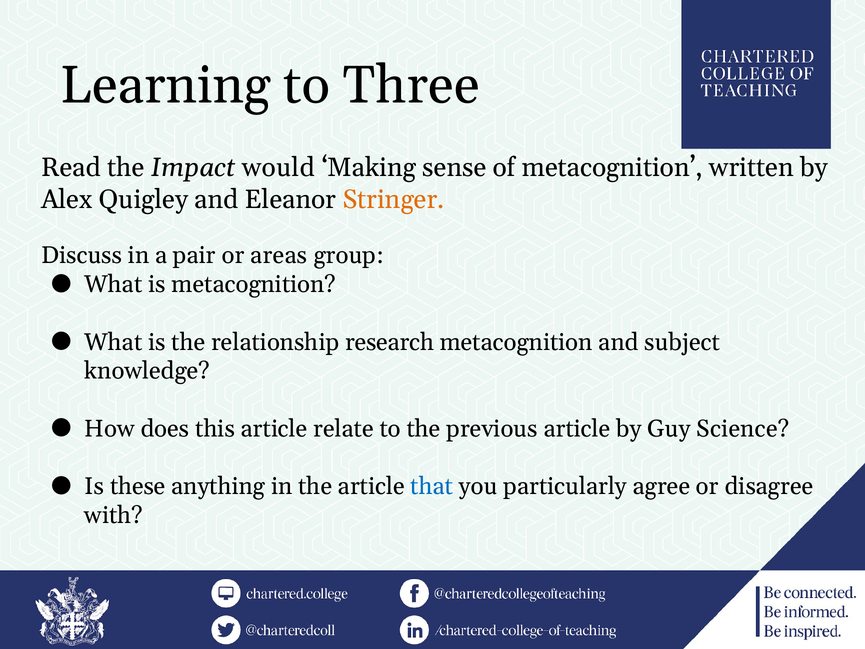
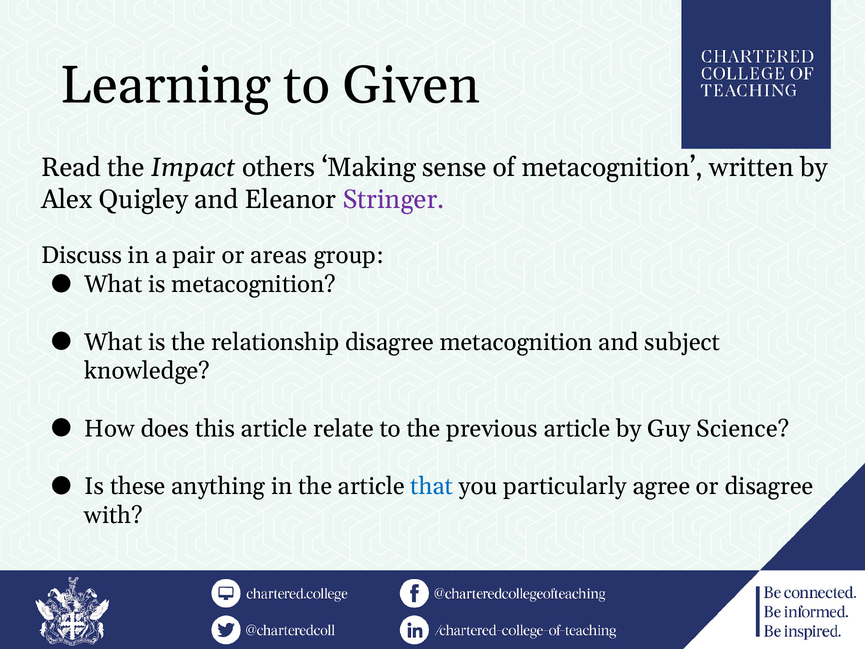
Three: Three -> Given
would: would -> others
Stringer colour: orange -> purple
relationship research: research -> disagree
